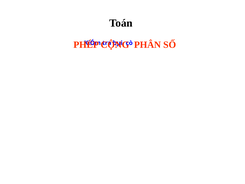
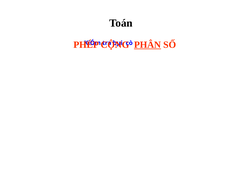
PHÂN underline: none -> present
